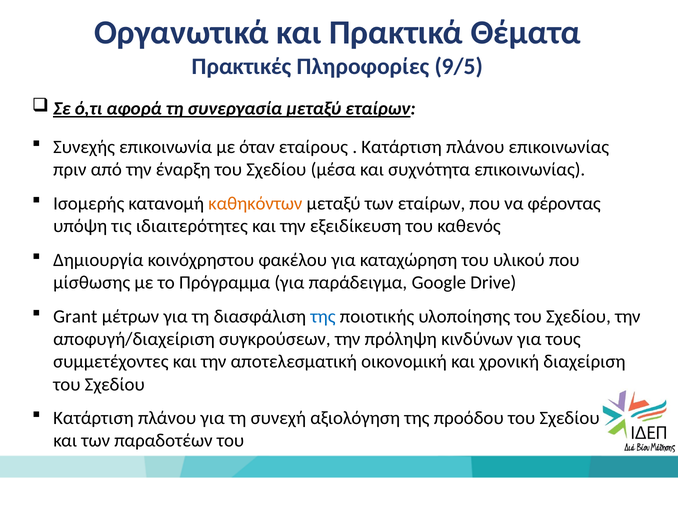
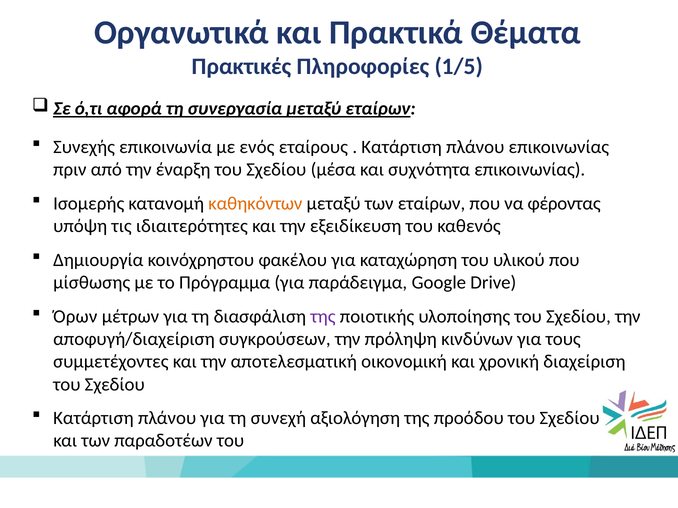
9/5: 9/5 -> 1/5
όταν: όταν -> ενός
Grant: Grant -> Όρων
της at (323, 317) colour: blue -> purple
